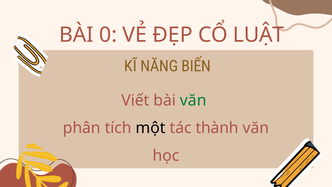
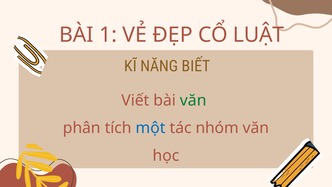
0: 0 -> 1
BIẾN: BIẾN -> BIẾT
một colour: black -> blue
thành: thành -> nhóm
